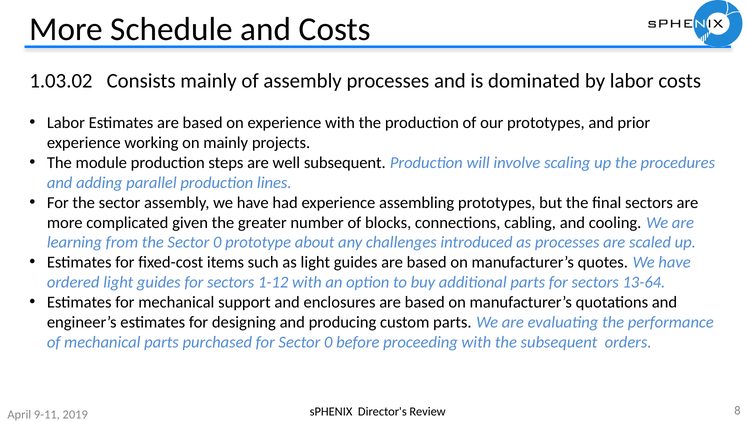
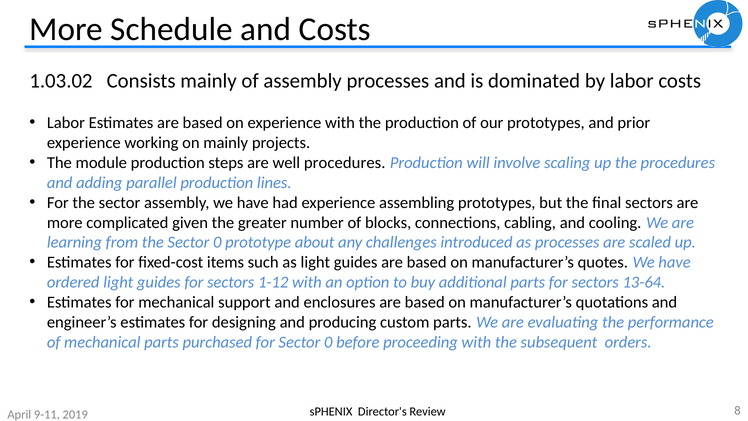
well subsequent: subsequent -> procedures
